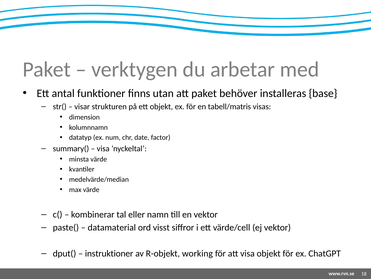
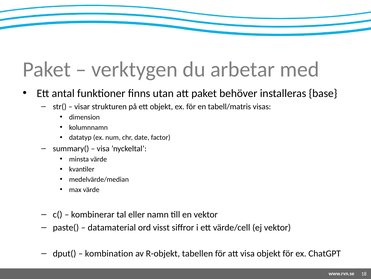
instruktioner: instruktioner -> kombination
working: working -> tabellen
